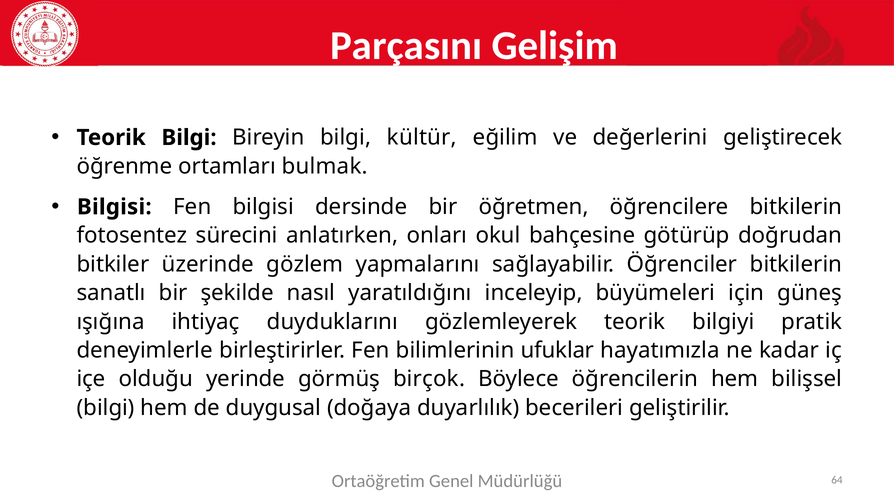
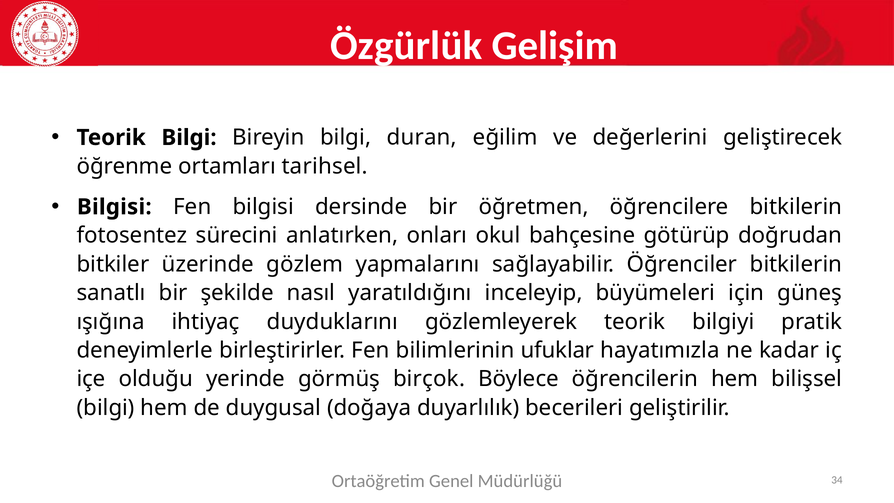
Parçasını: Parçasını -> Özgürlük
kültür: kültür -> duran
bulmak: bulmak -> tarihsel
64: 64 -> 34
